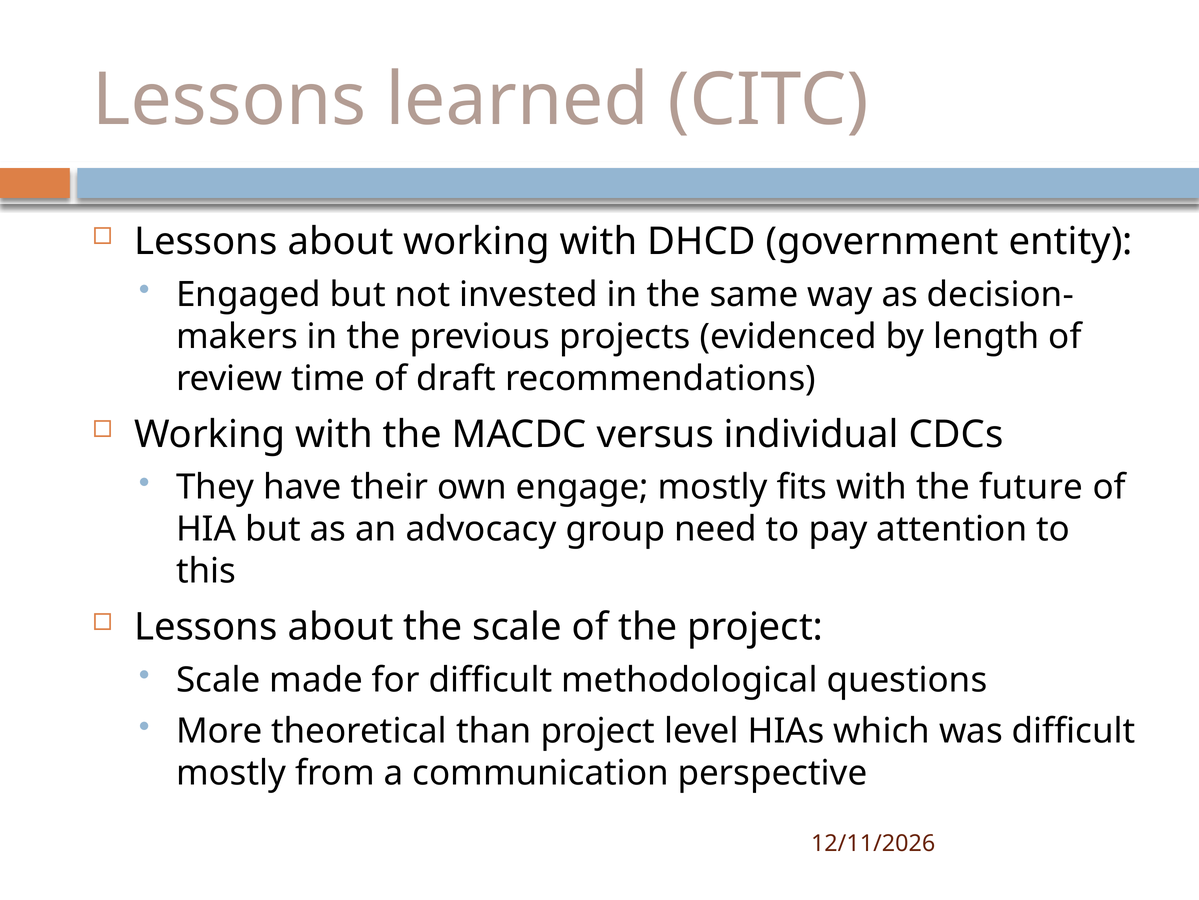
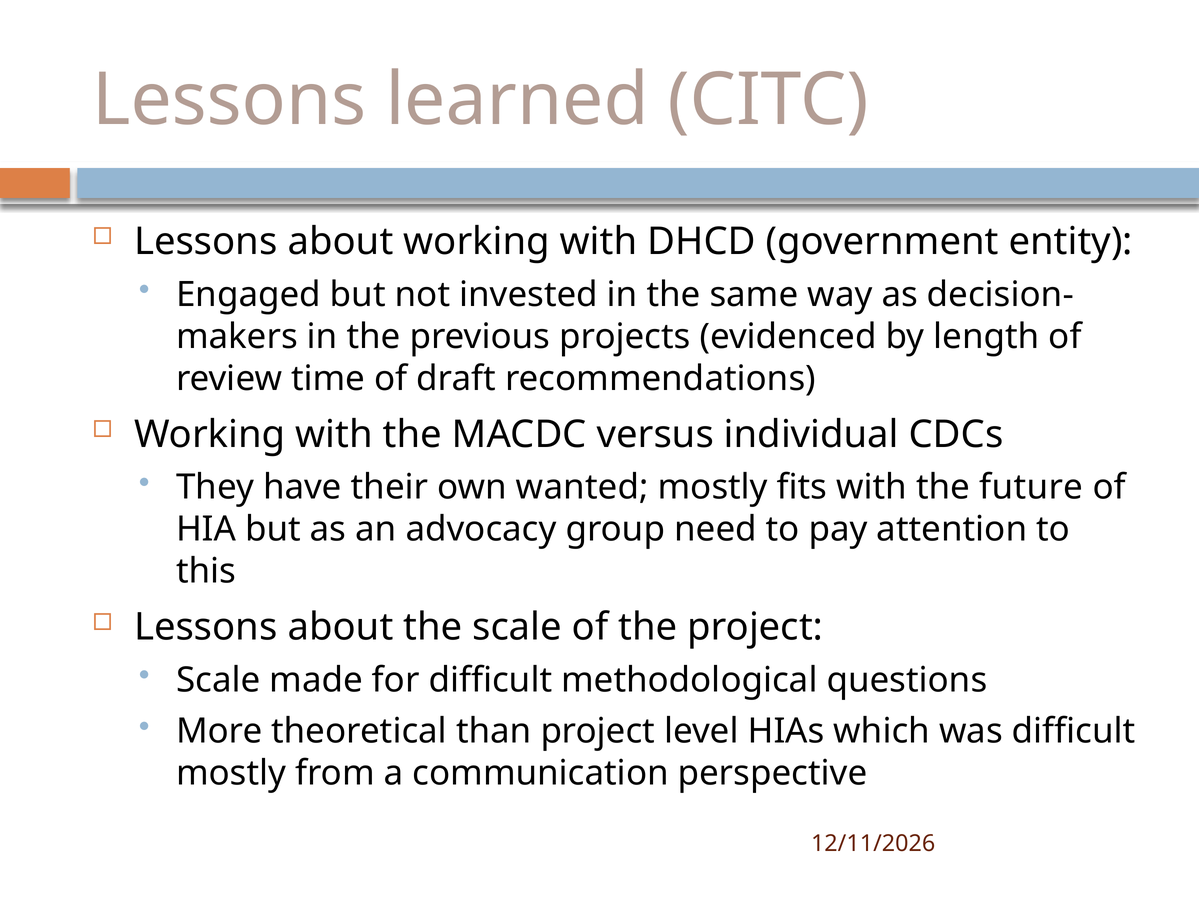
engage: engage -> wanted
